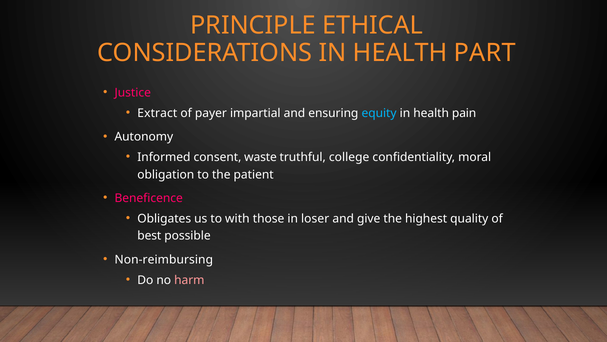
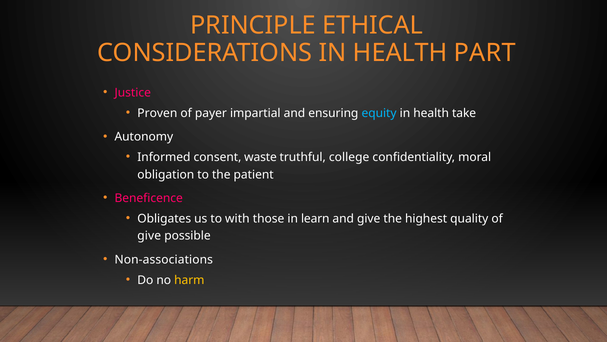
Extract: Extract -> Proven
pain: pain -> take
loser: loser -> learn
best at (149, 236): best -> give
Non-reimbursing: Non-reimbursing -> Non-associations
harm colour: pink -> yellow
